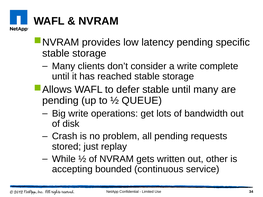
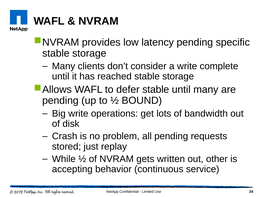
QUEUE: QUEUE -> BOUND
bounded: bounded -> behavior
